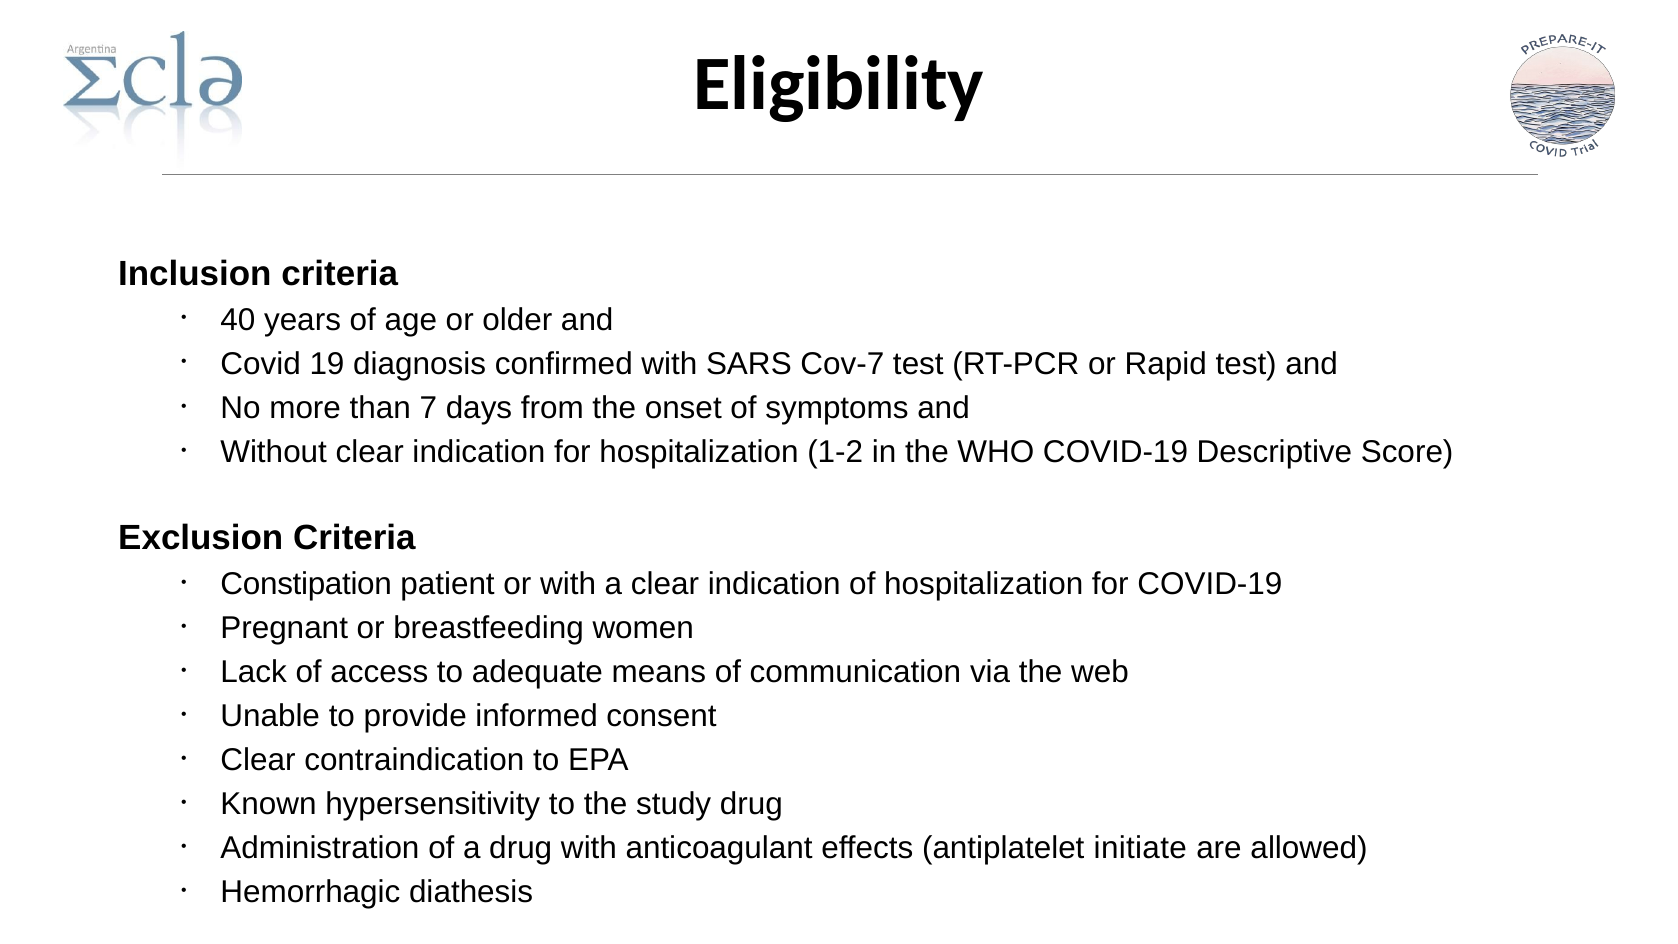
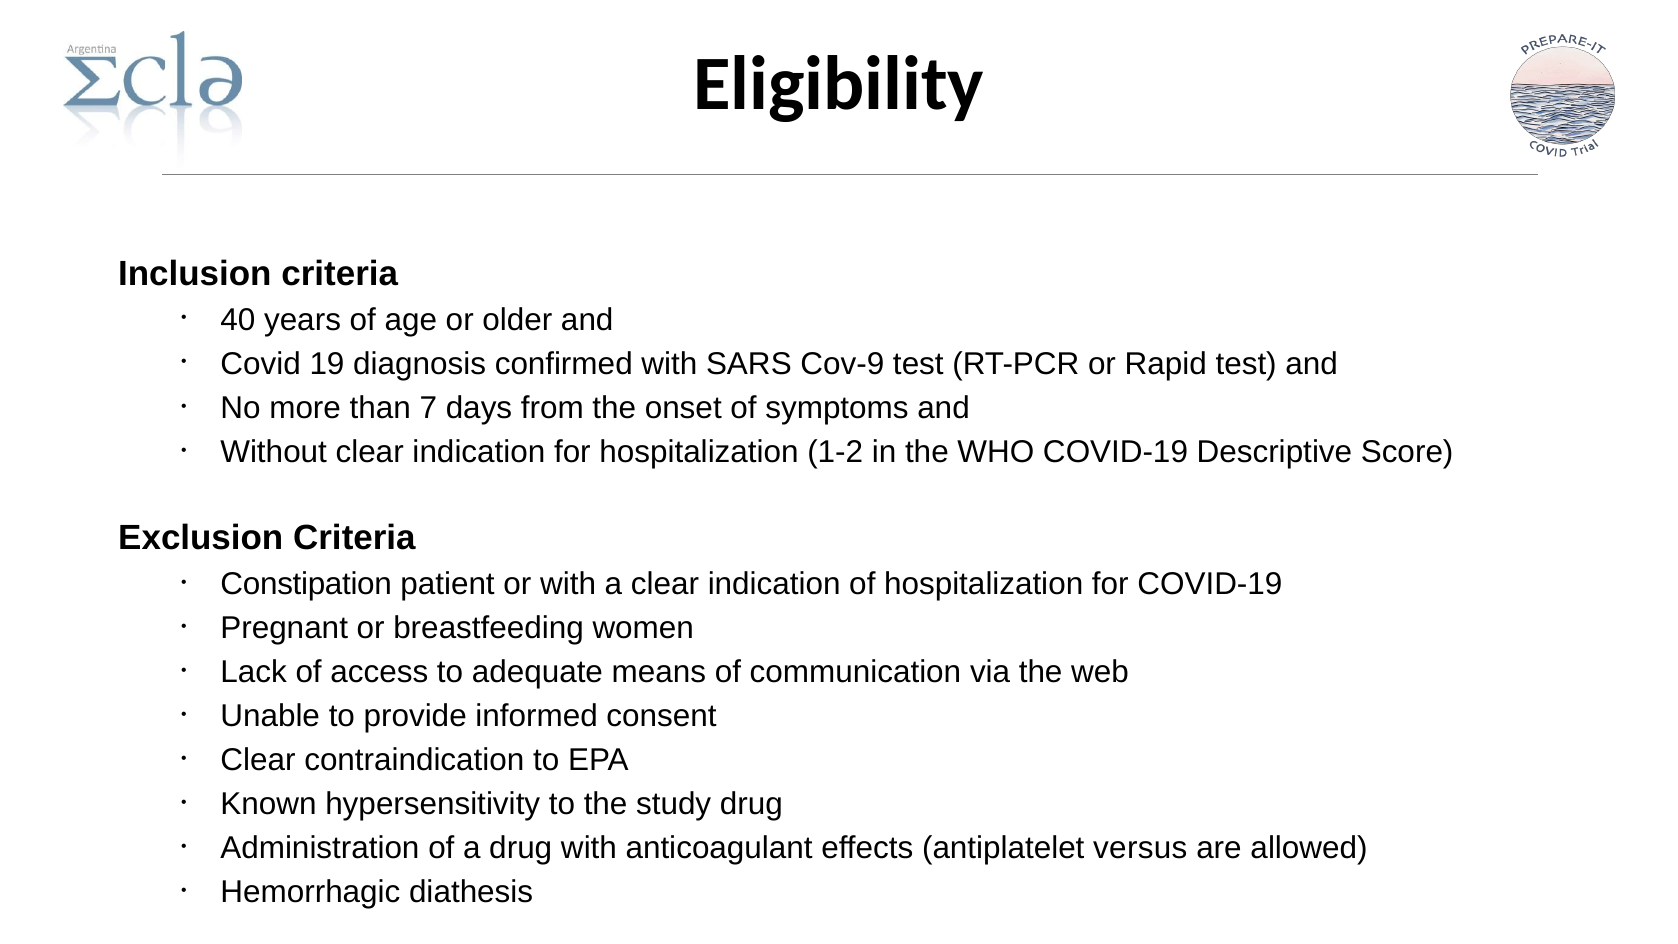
Cov-7: Cov-7 -> Cov-9
initiate: initiate -> versus
